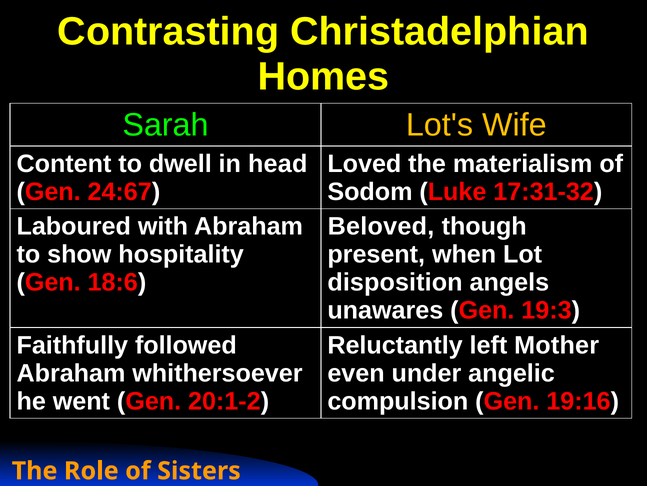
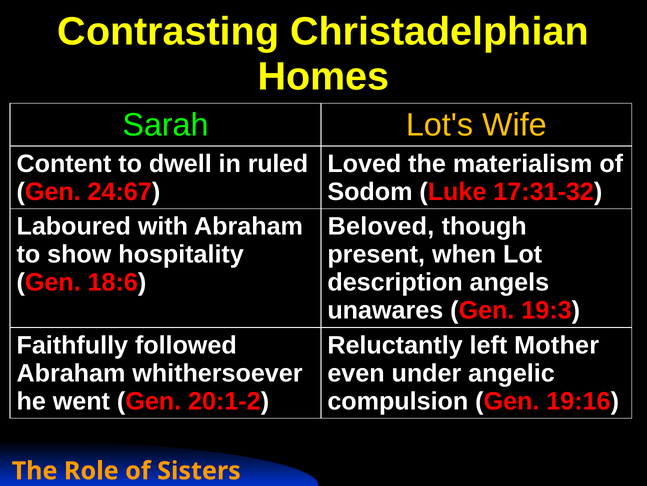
head: head -> ruled
disposition: disposition -> description
